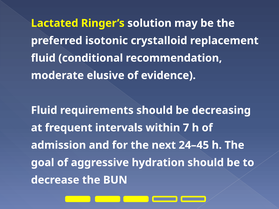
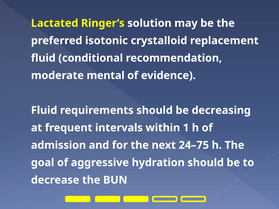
elusive: elusive -> mental
7: 7 -> 1
24–45: 24–45 -> 24–75
